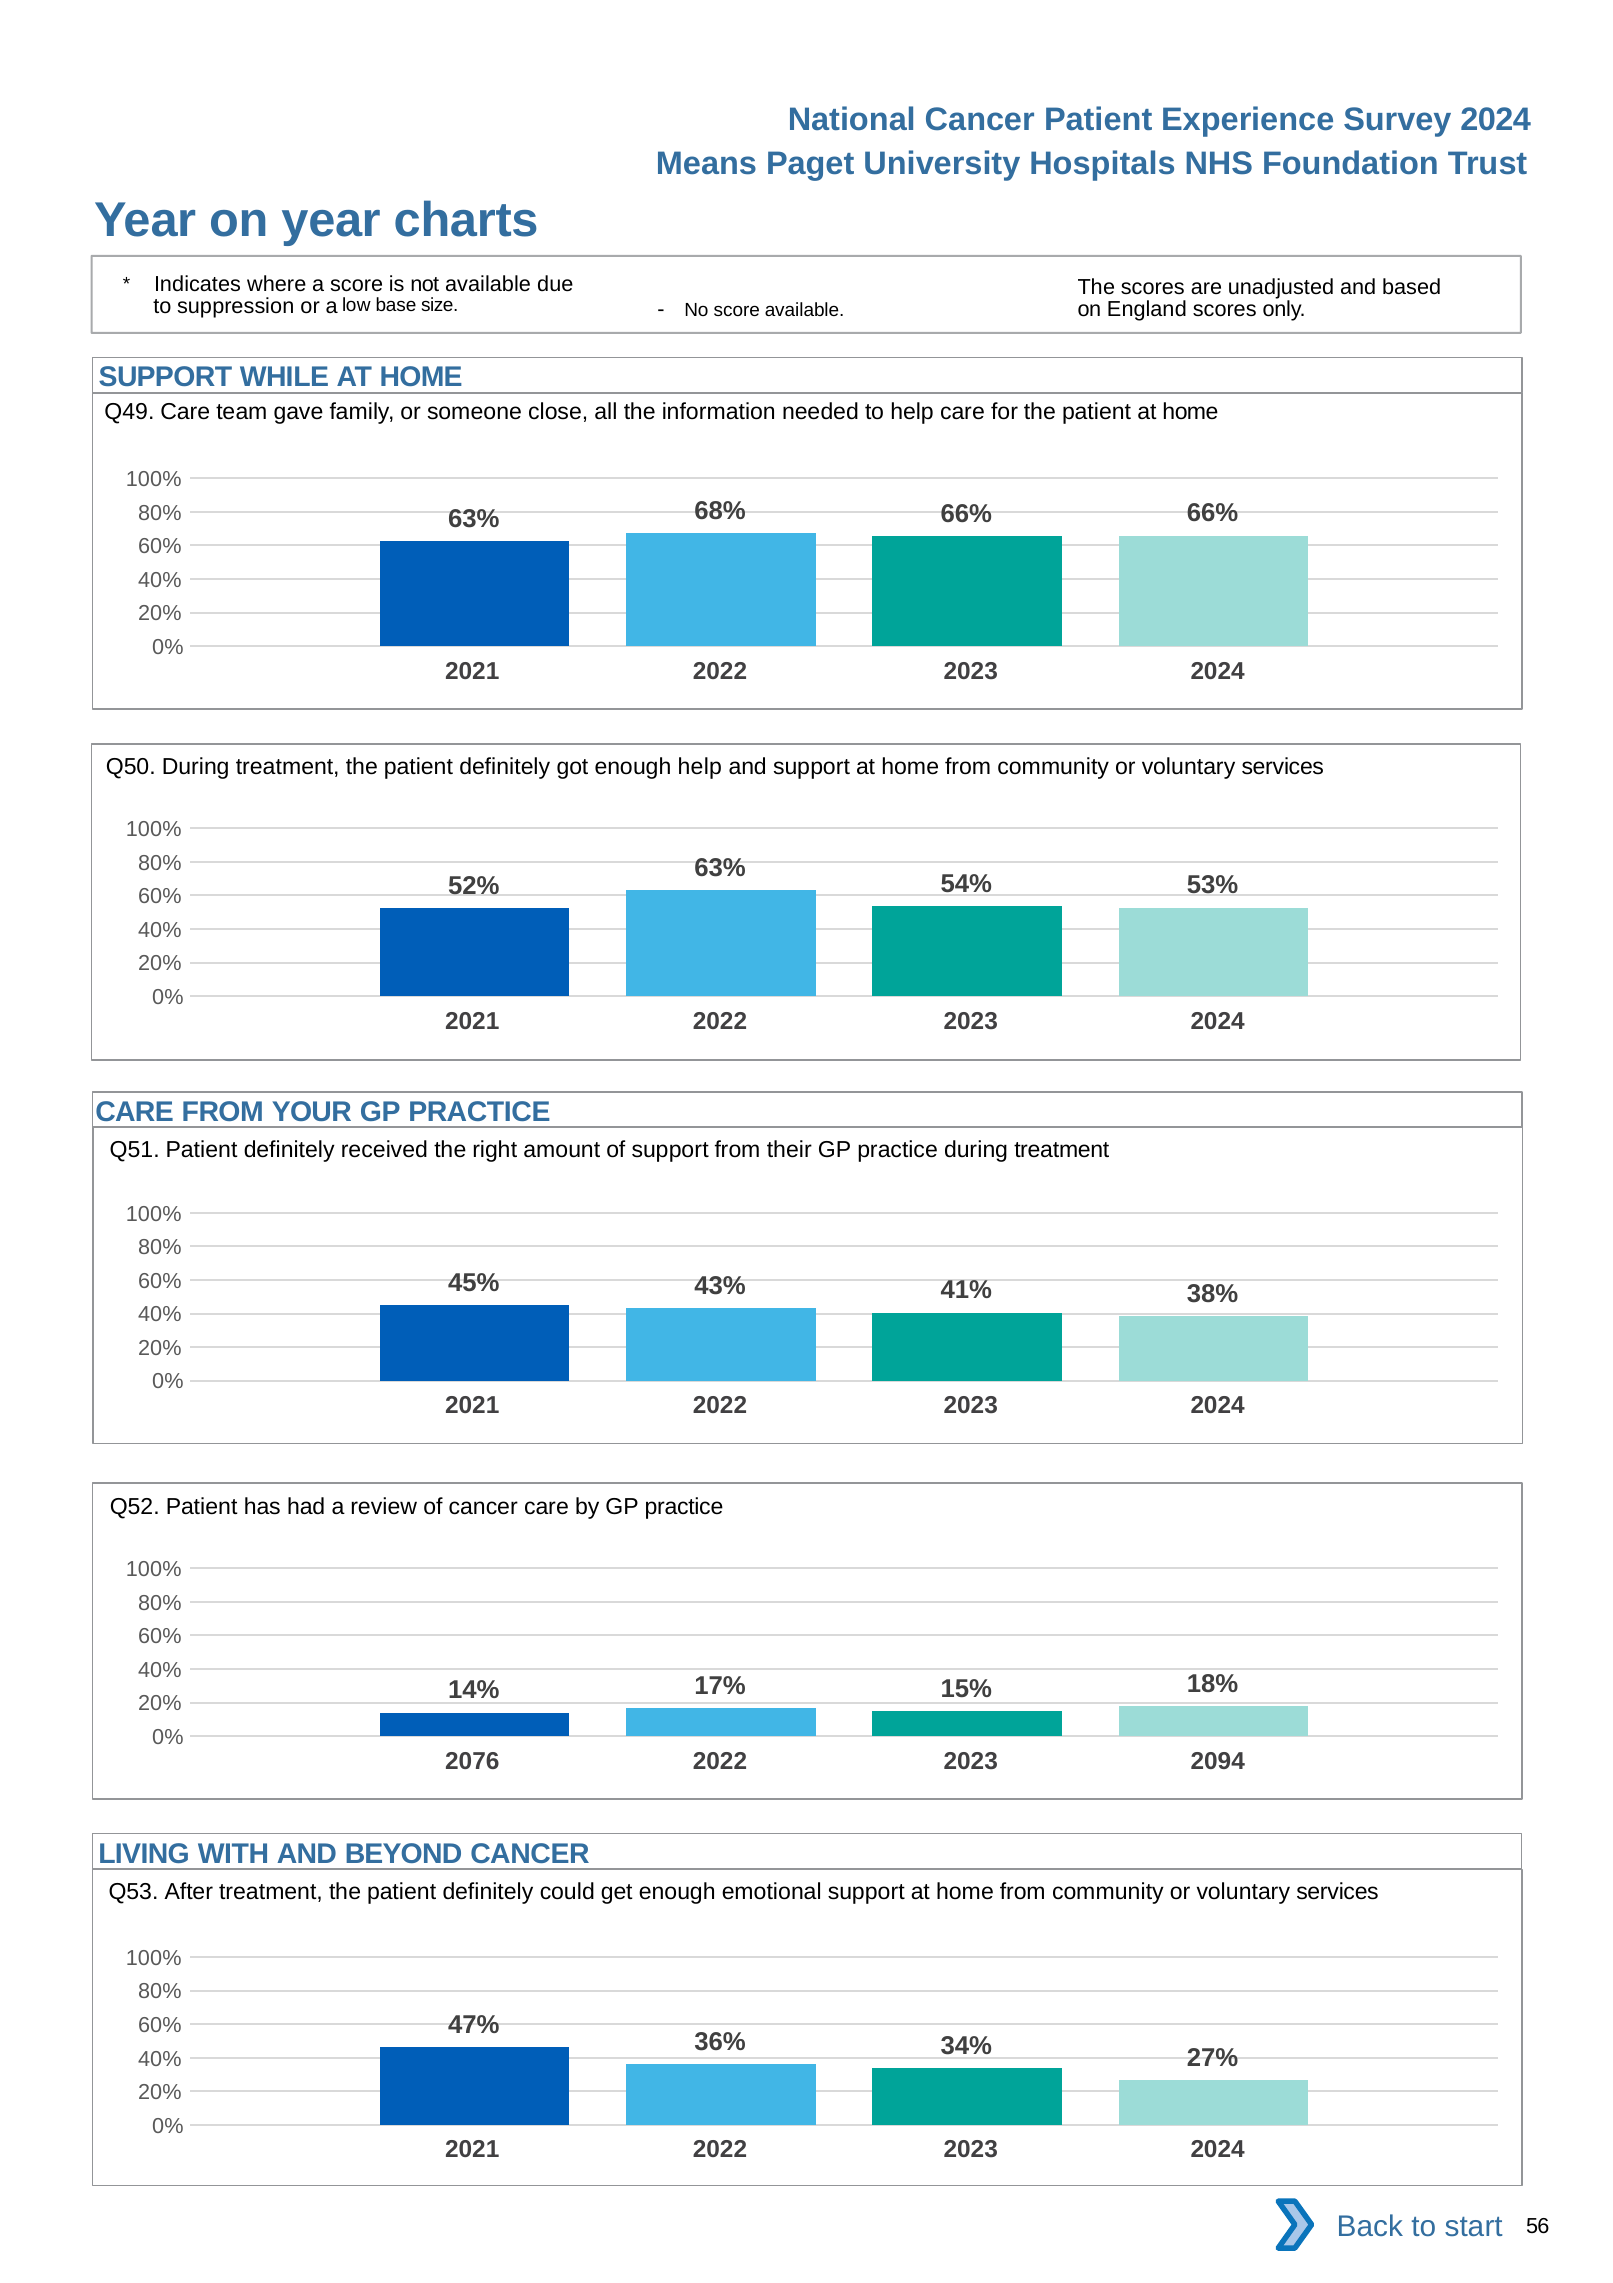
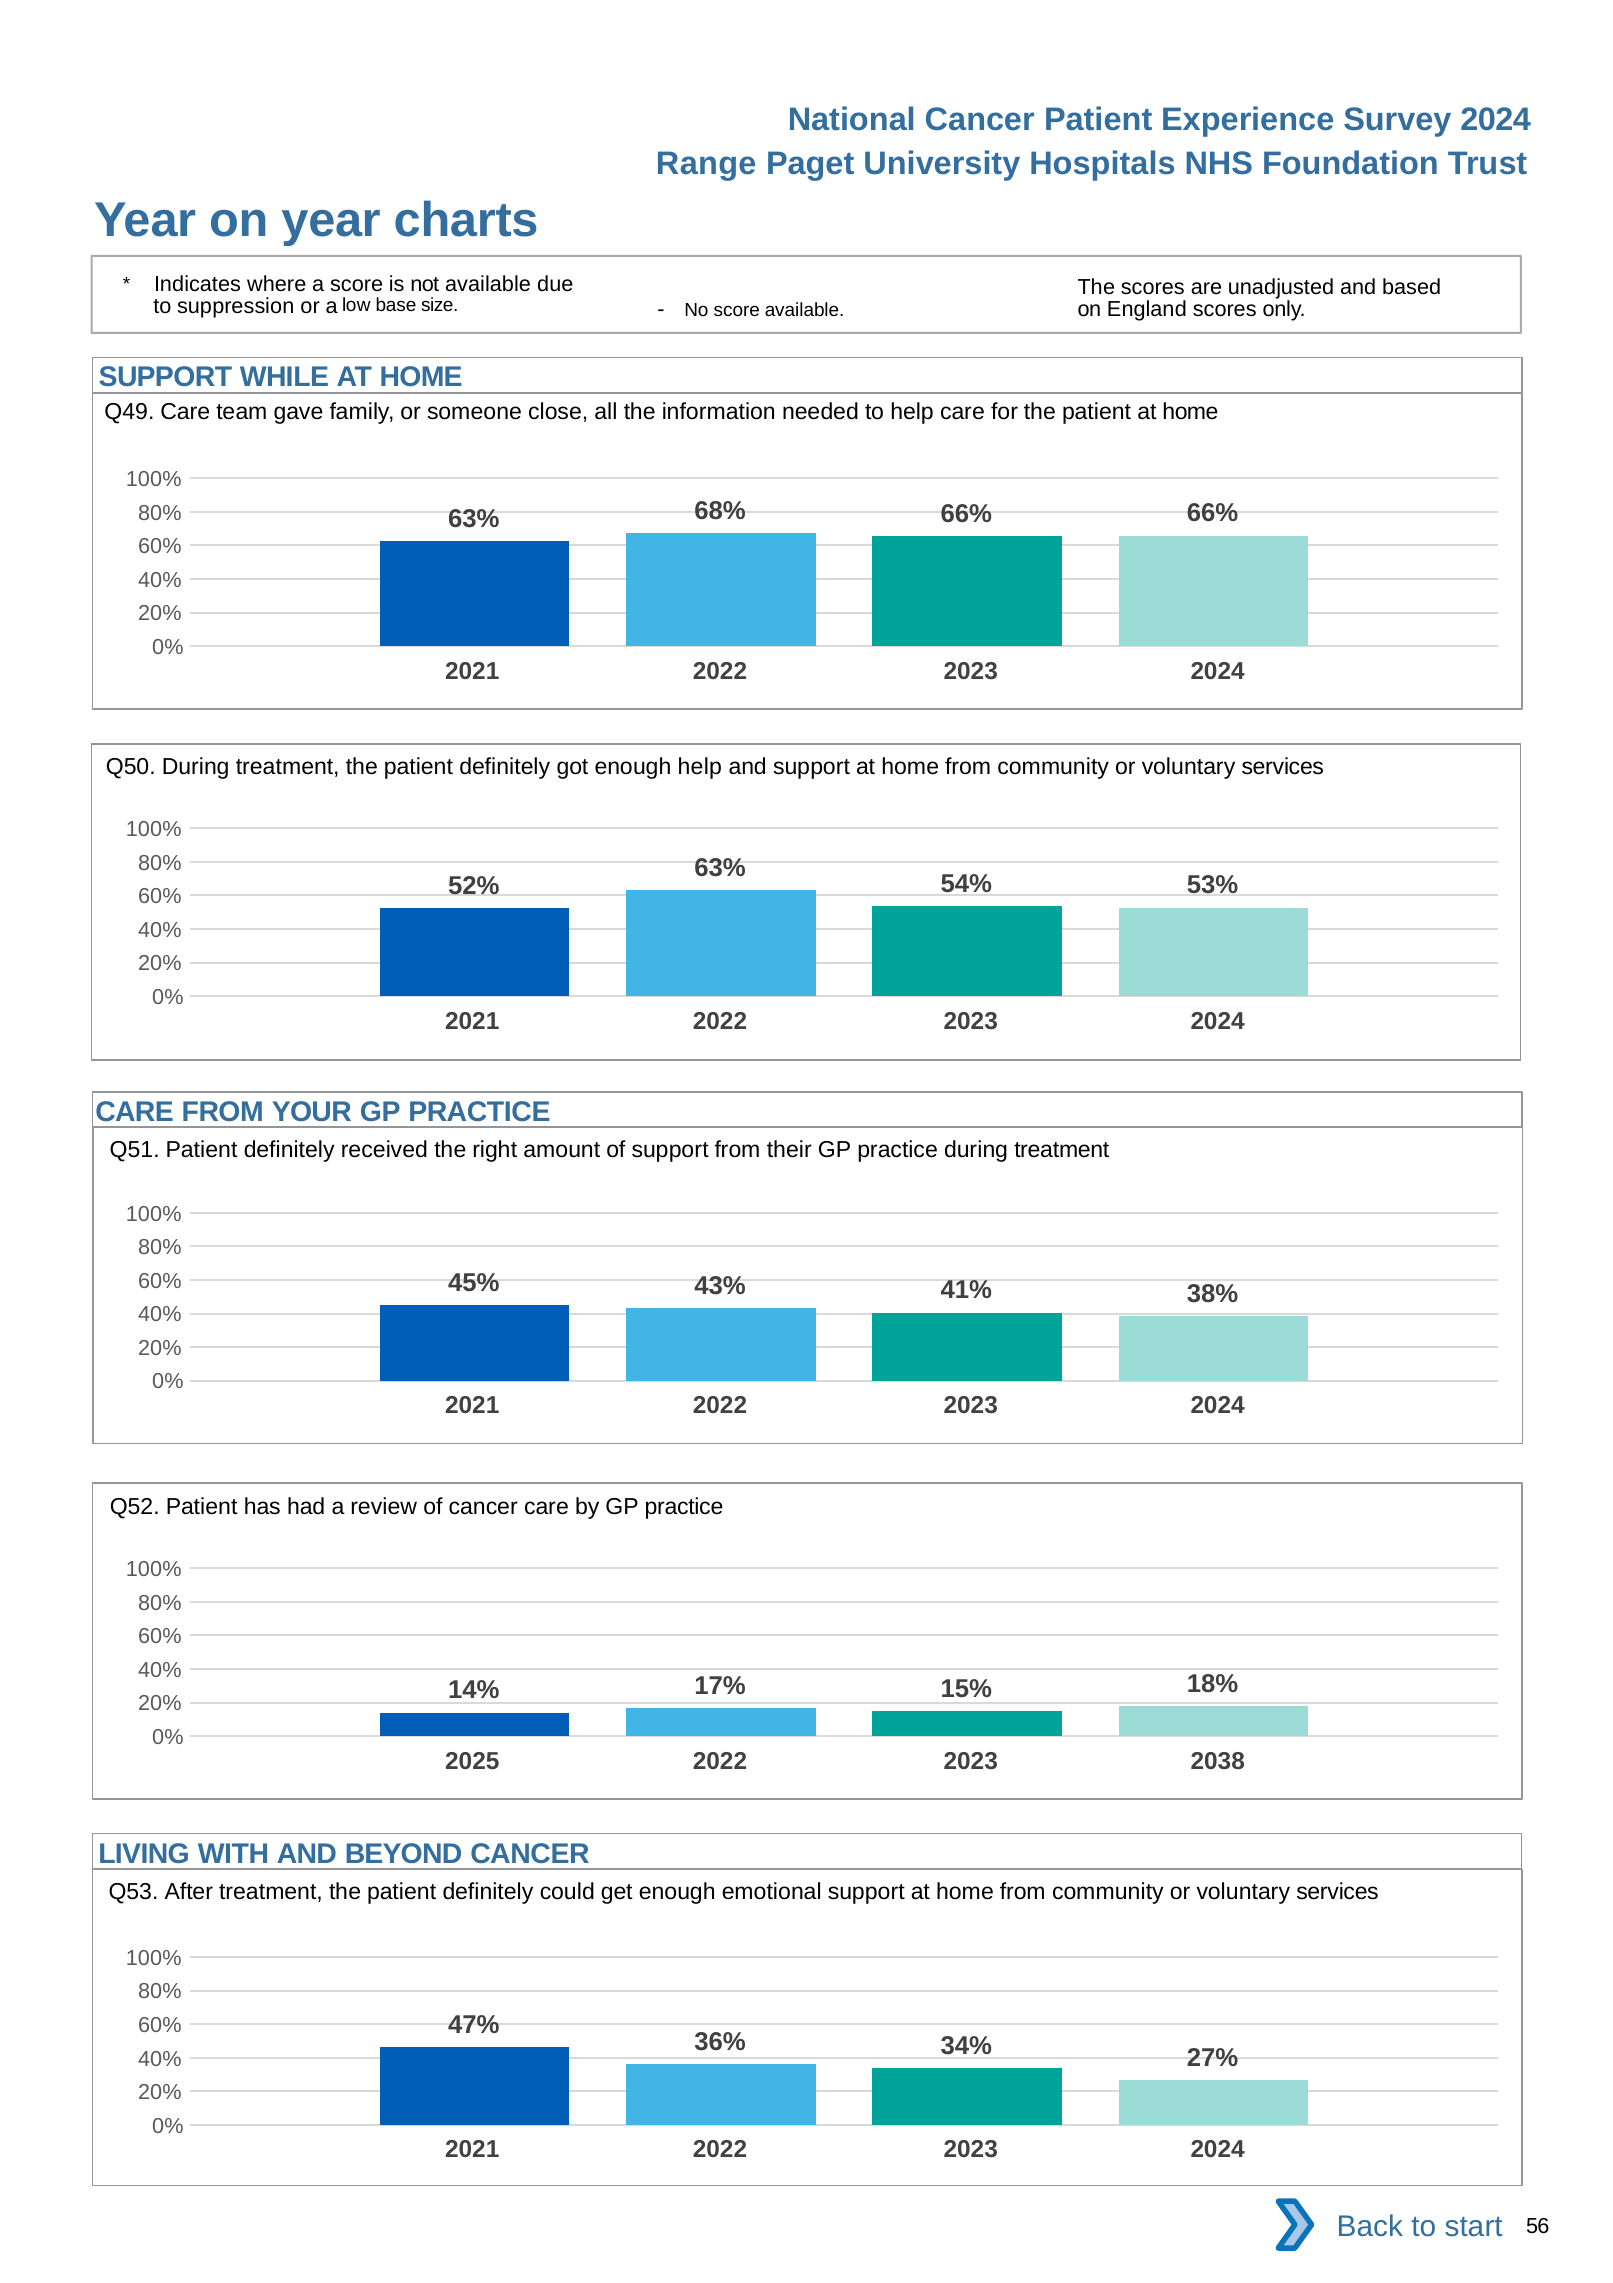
Means: Means -> Range
2076: 2076 -> 2025
2094: 2094 -> 2038
